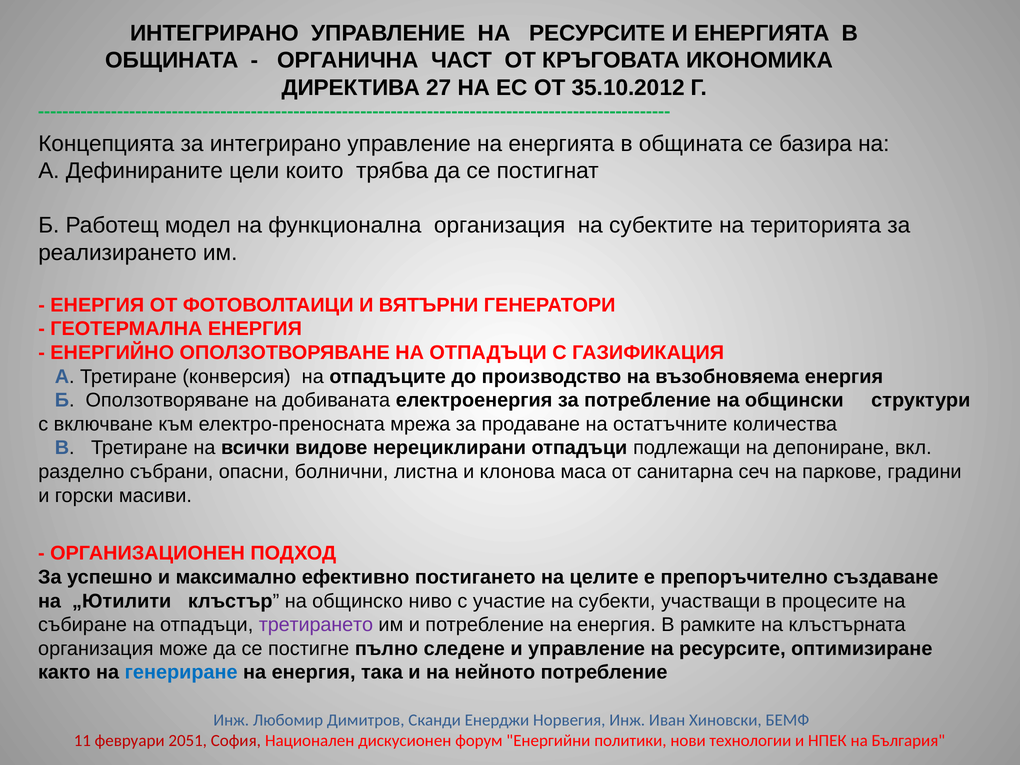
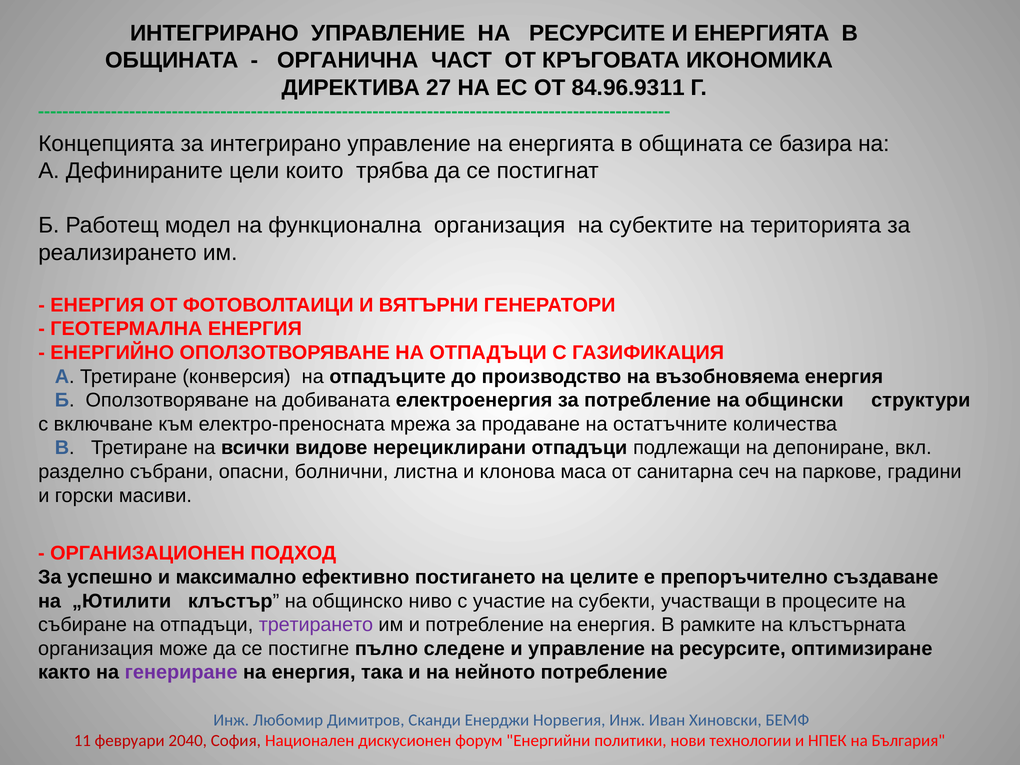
35.10.2012: 35.10.2012 -> 84.96.9311
генериране colour: blue -> purple
2051: 2051 -> 2040
